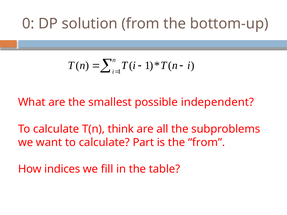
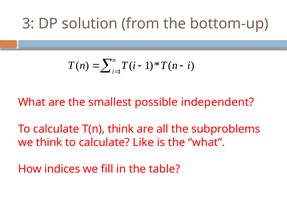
0: 0 -> 3
we want: want -> think
Part: Part -> Like
the from: from -> what
